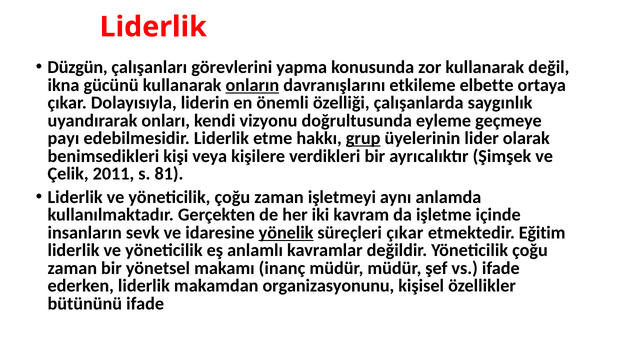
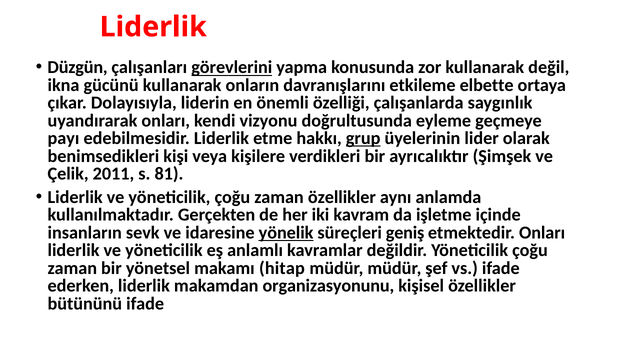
görevlerini underline: none -> present
onların underline: present -> none
zaman işletmeyi: işletmeyi -> özellikler
süreçleri çıkar: çıkar -> geniş
etmektedir Eğitim: Eğitim -> Onları
inanç: inanç -> hitap
